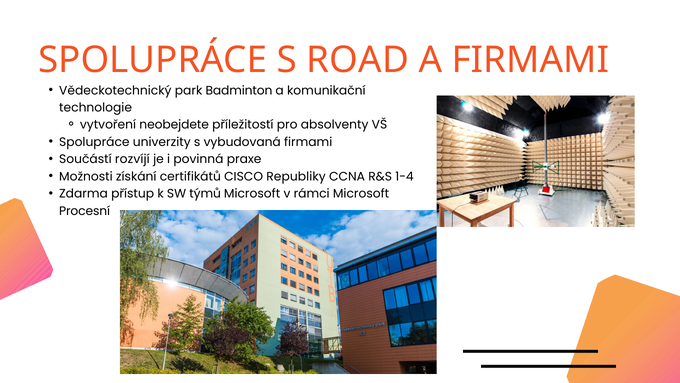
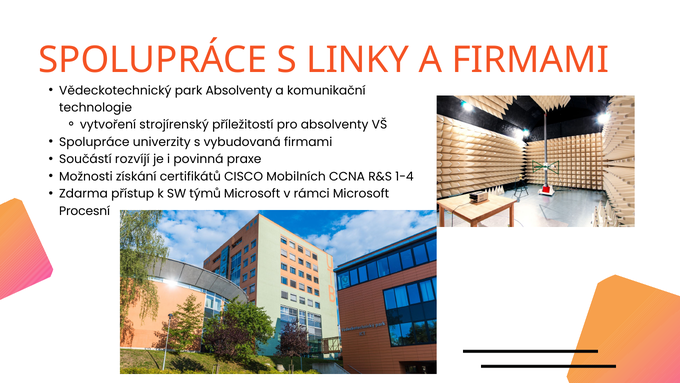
ROAD: ROAD -> LINKY
park Badminton: Badminton -> Absolventy
neobejdete: neobejdete -> strojírenský
Republiky: Republiky -> Mobilních
